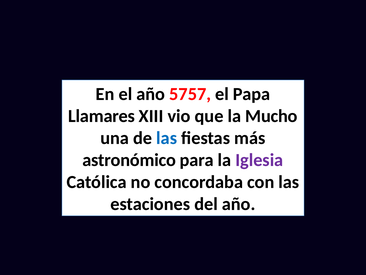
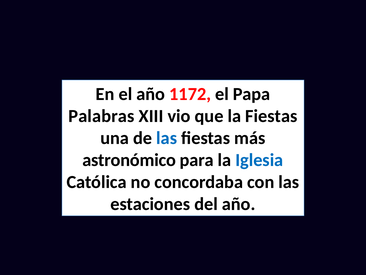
5757: 5757 -> 1172
Llamares: Llamares -> Palabras
la Mucho: Mucho -> Fiestas
Iglesia colour: purple -> blue
